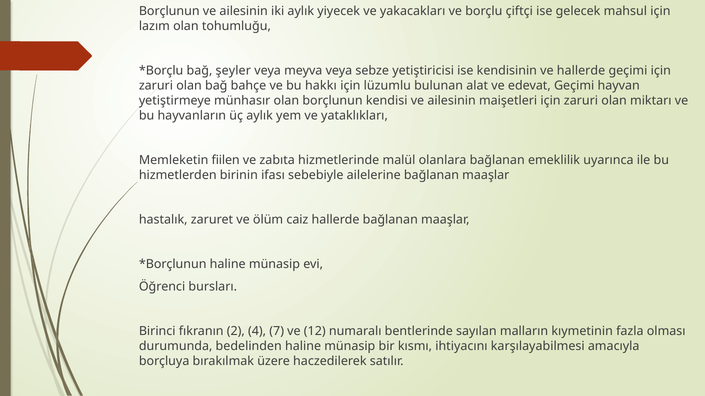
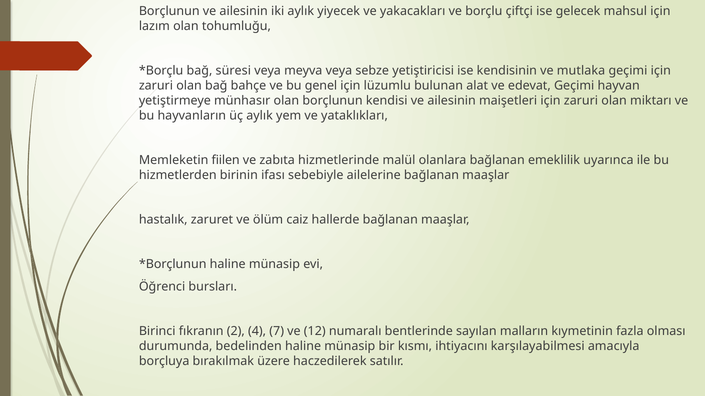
şeyler: şeyler -> süresi
ve hallerde: hallerde -> mutlaka
hakkı: hakkı -> genel
